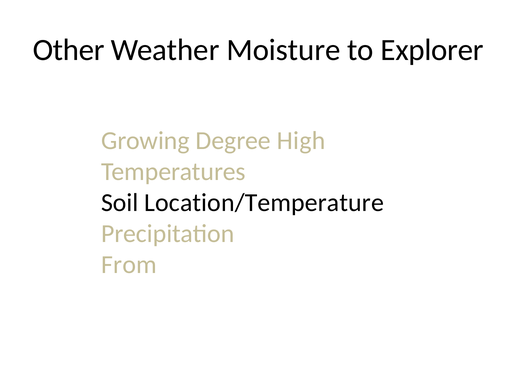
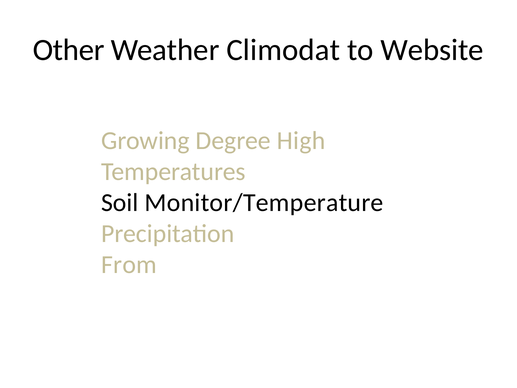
Moisture: Moisture -> Climodat
Explorer: Explorer -> Website
Location/Temperature: Location/Temperature -> Monitor/Temperature
